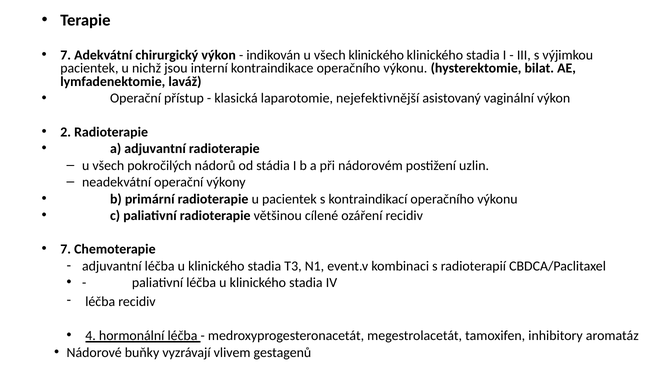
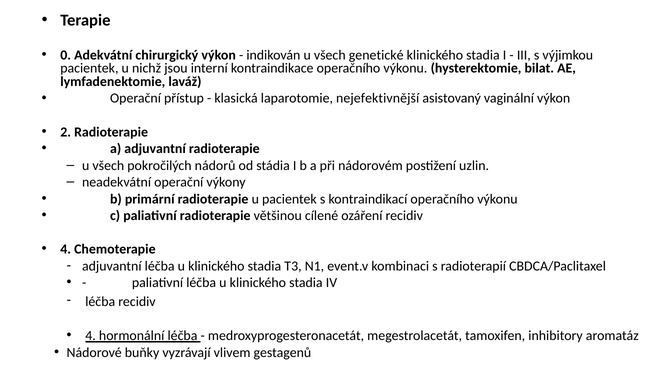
7 at (66, 55): 7 -> 0
všech klinického: klinického -> genetické
7 at (66, 249): 7 -> 4
